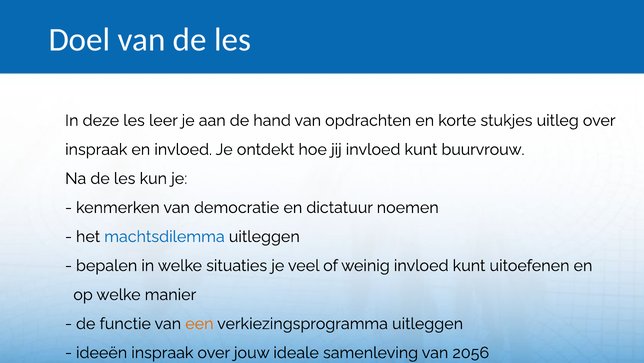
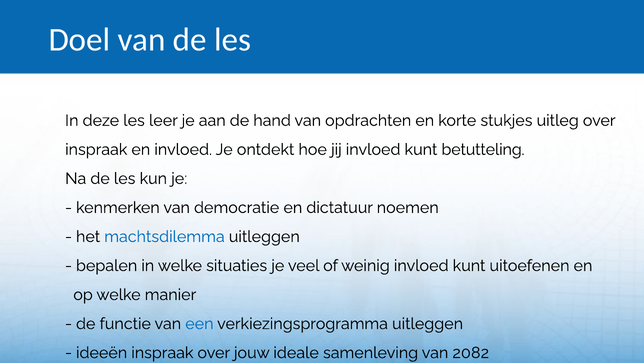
buurvrouw: buurvrouw -> betutteling
een colour: orange -> blue
2056: 2056 -> 2082
